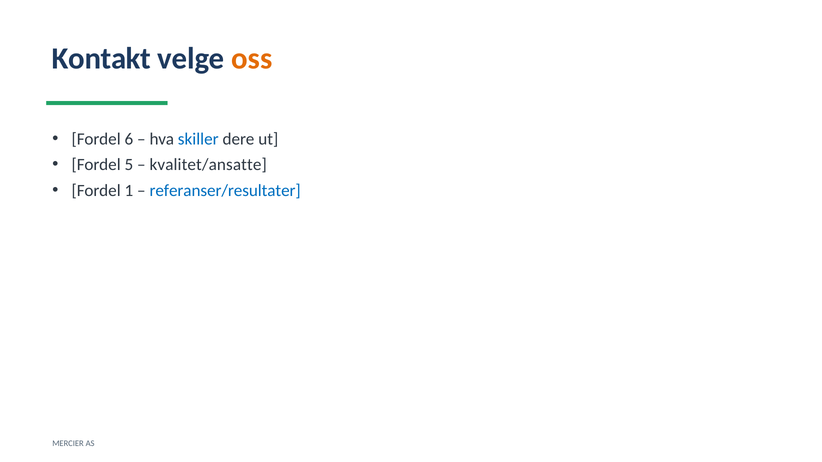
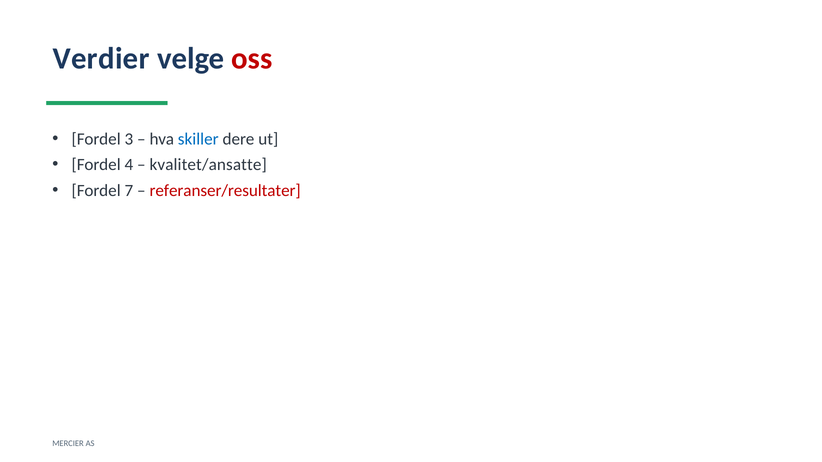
Kontakt: Kontakt -> Verdier
oss colour: orange -> red
6: 6 -> 3
5: 5 -> 4
1: 1 -> 7
referanser/resultater colour: blue -> red
